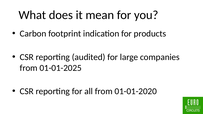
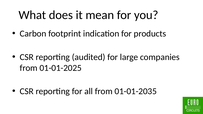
01-01-2020: 01-01-2020 -> 01-01-2035
